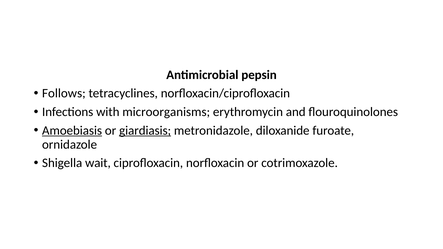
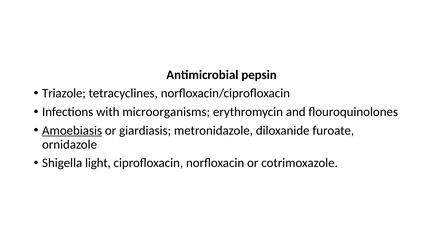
Follows: Follows -> Triazole
giardiasis underline: present -> none
wait: wait -> light
